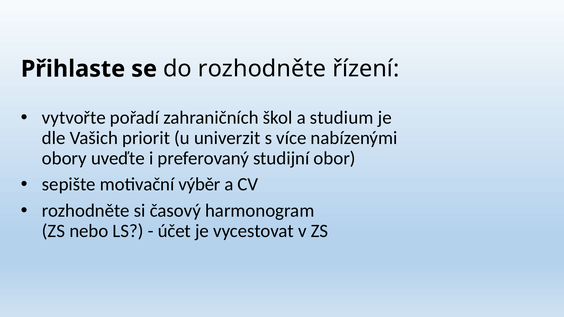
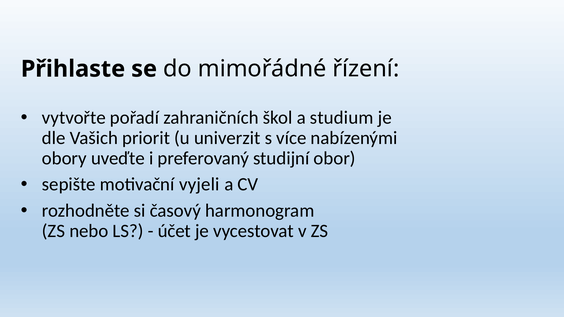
do rozhodněte: rozhodněte -> mimořádné
výběr: výběr -> vyjeli
